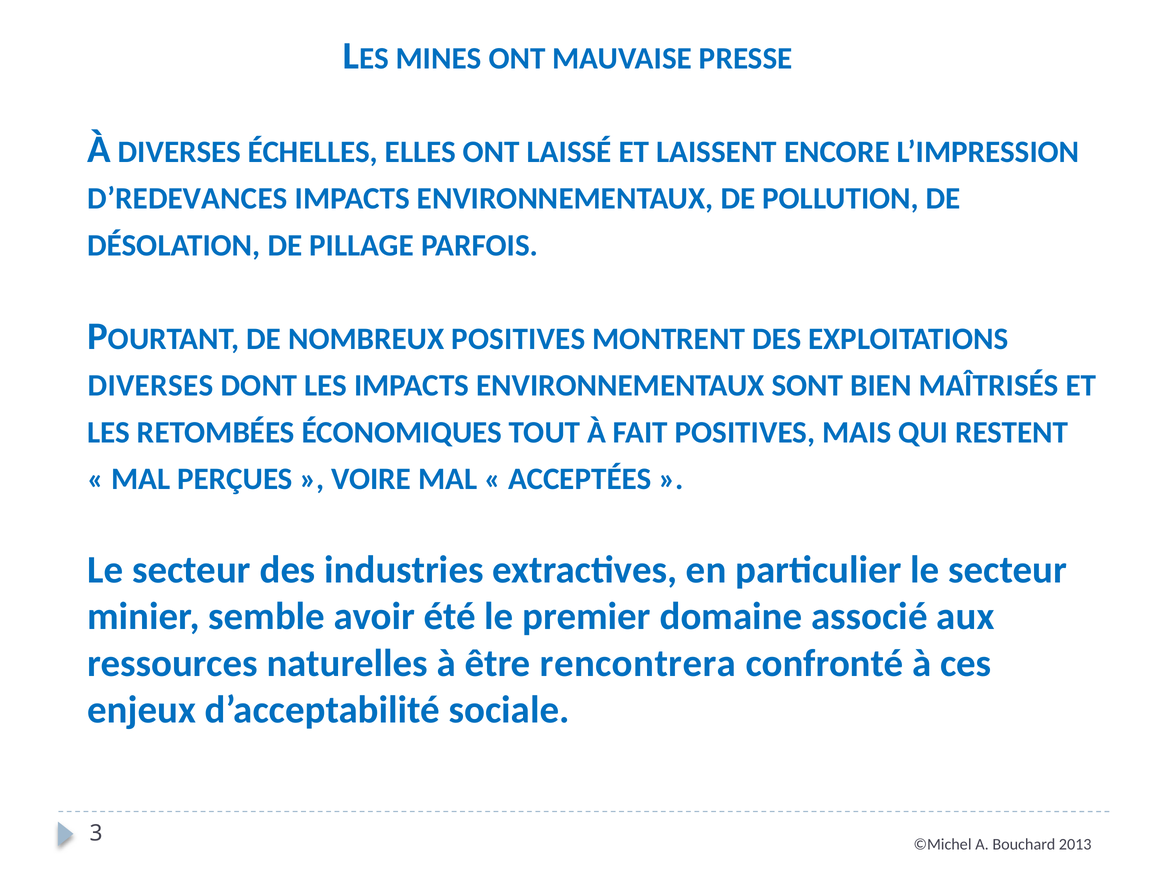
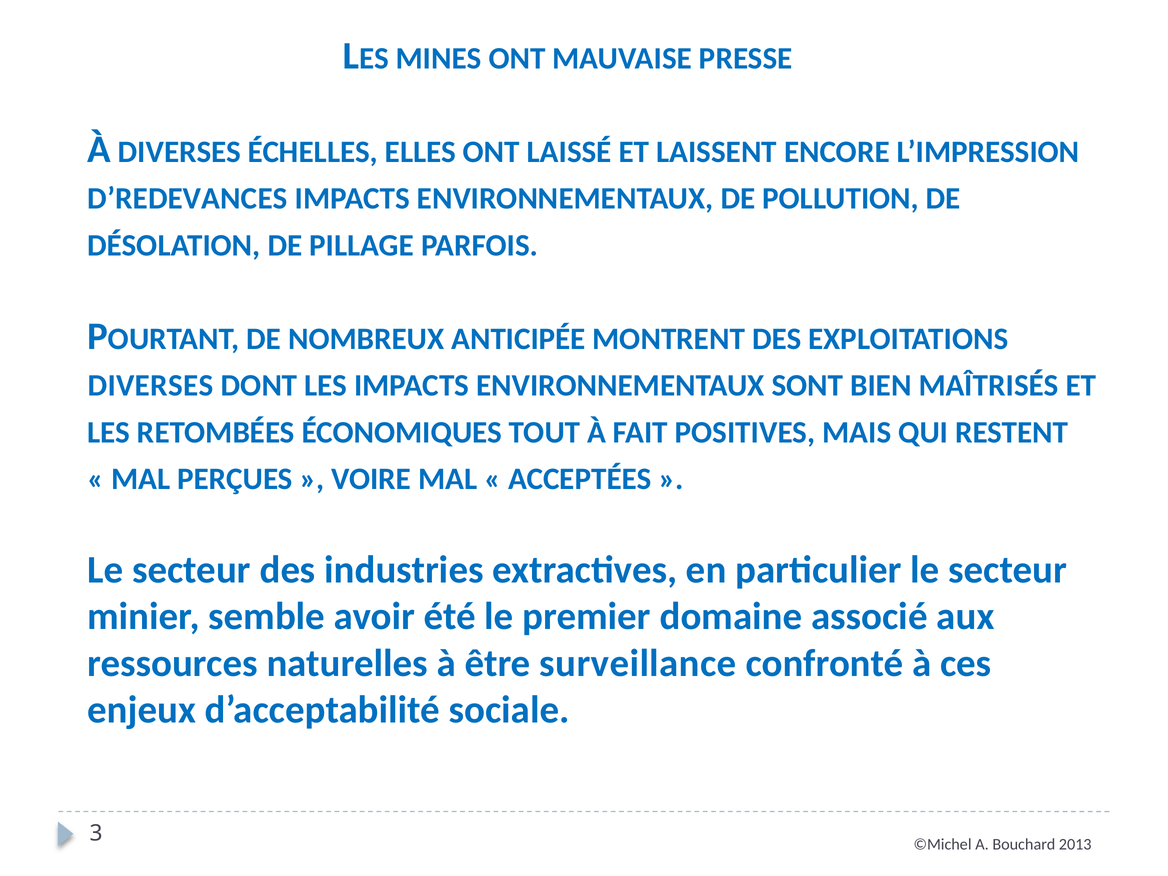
NOMBREUX POSITIVES: POSITIVES -> ANTICIPÉE
rencontrera: rencontrera -> surveillance
